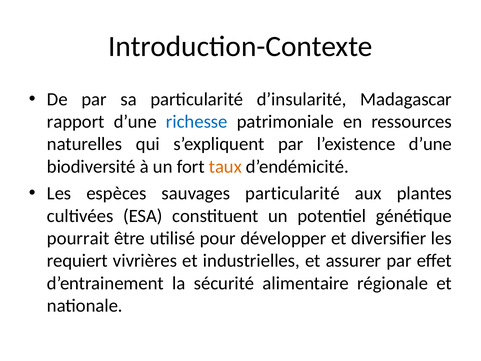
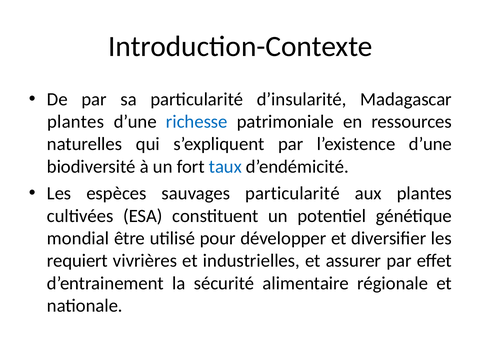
rapport at (76, 122): rapport -> plantes
taux colour: orange -> blue
pourrait: pourrait -> mondial
